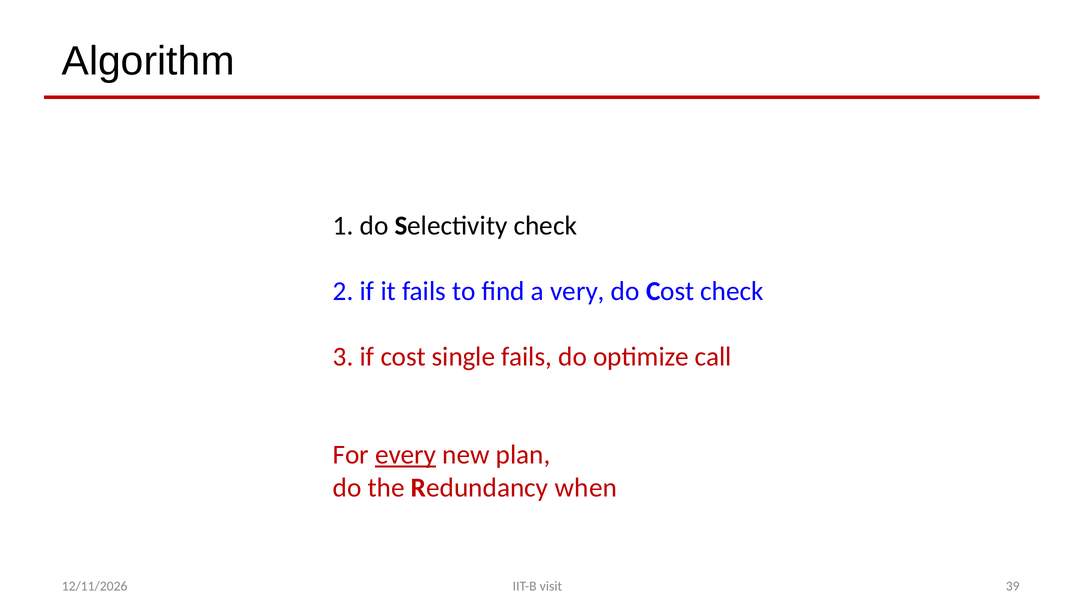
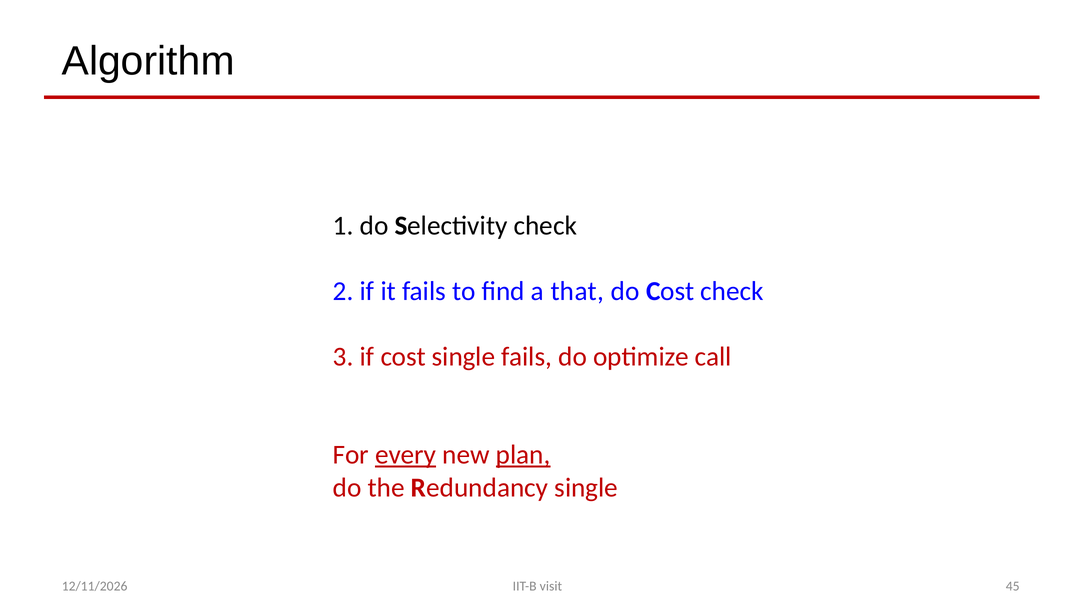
very: very -> that
plan underline: none -> present
Redundancy when: when -> single
39: 39 -> 45
